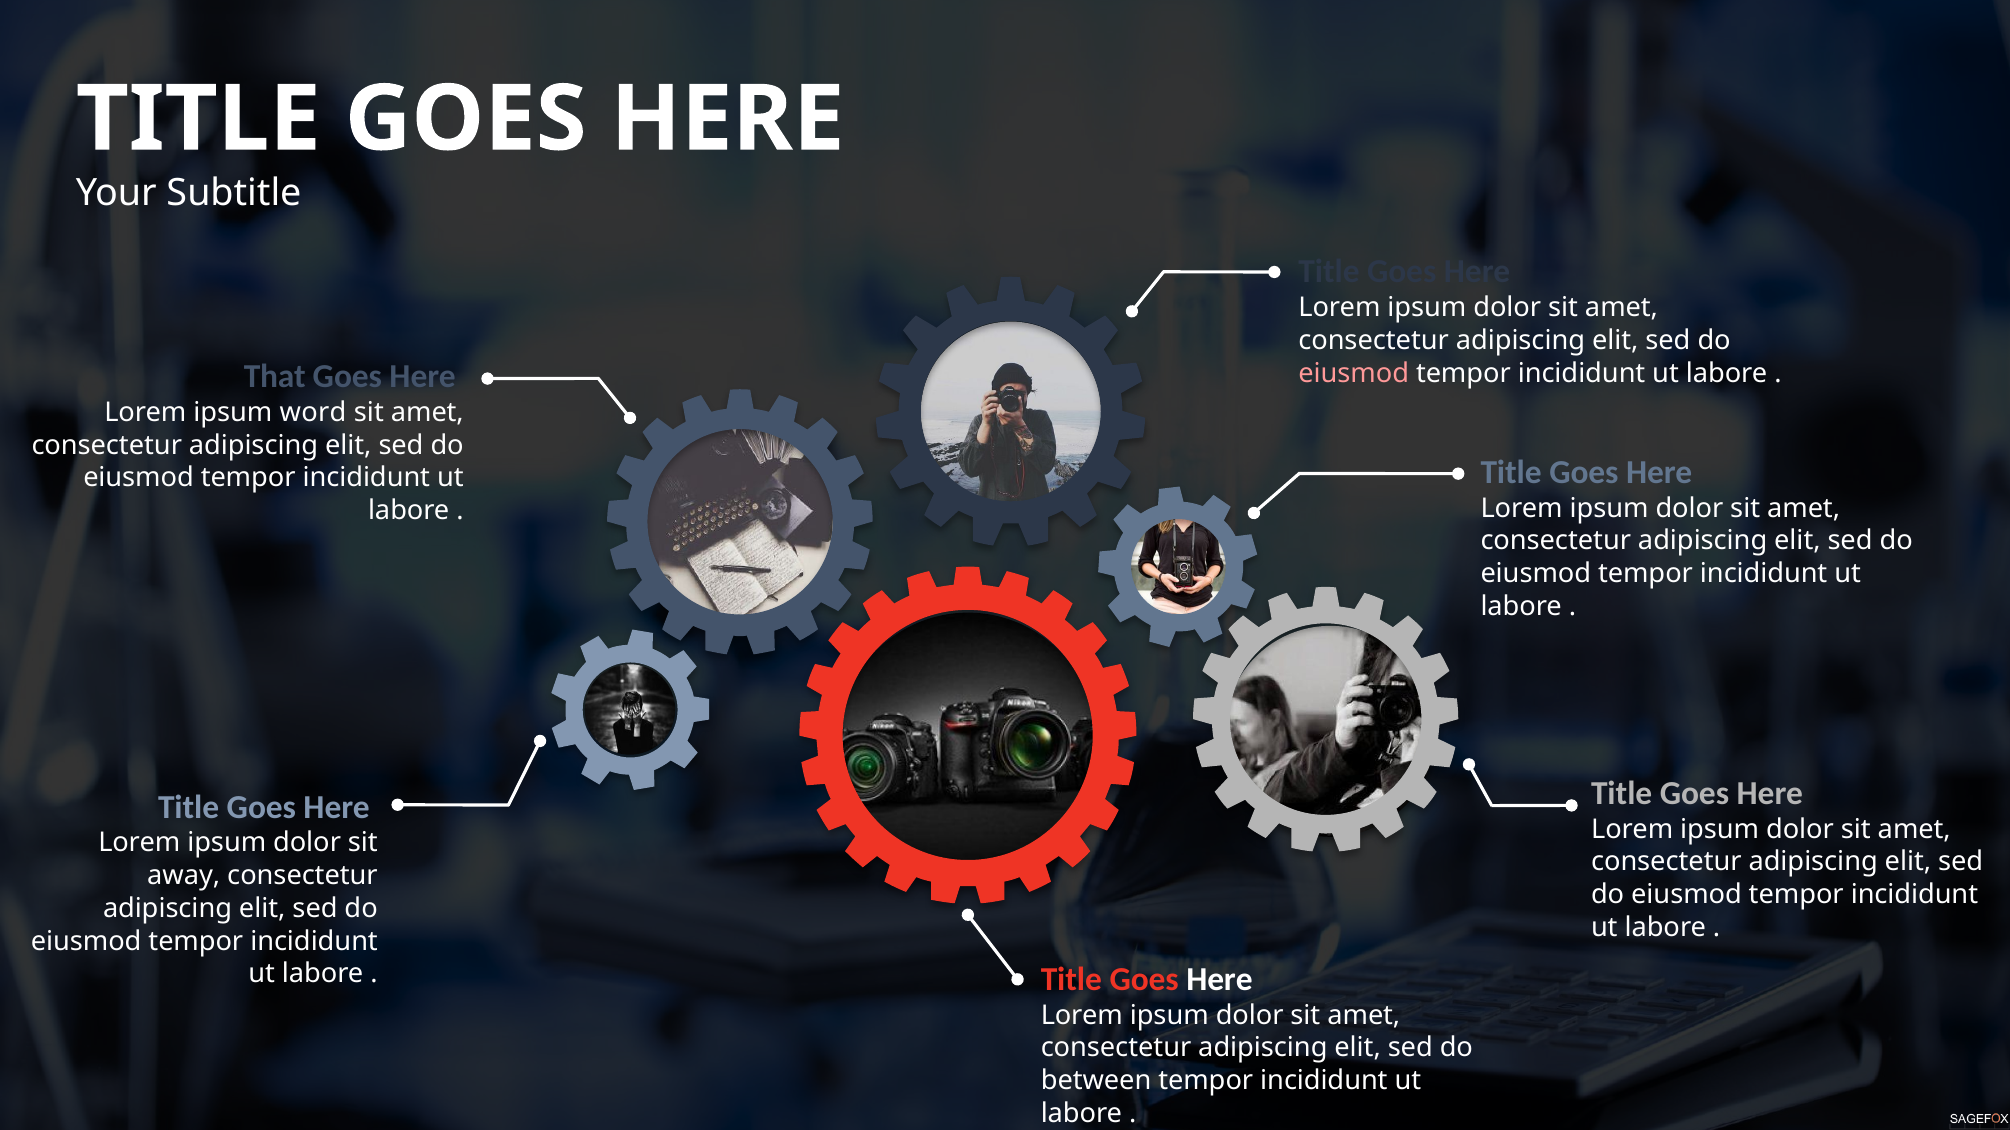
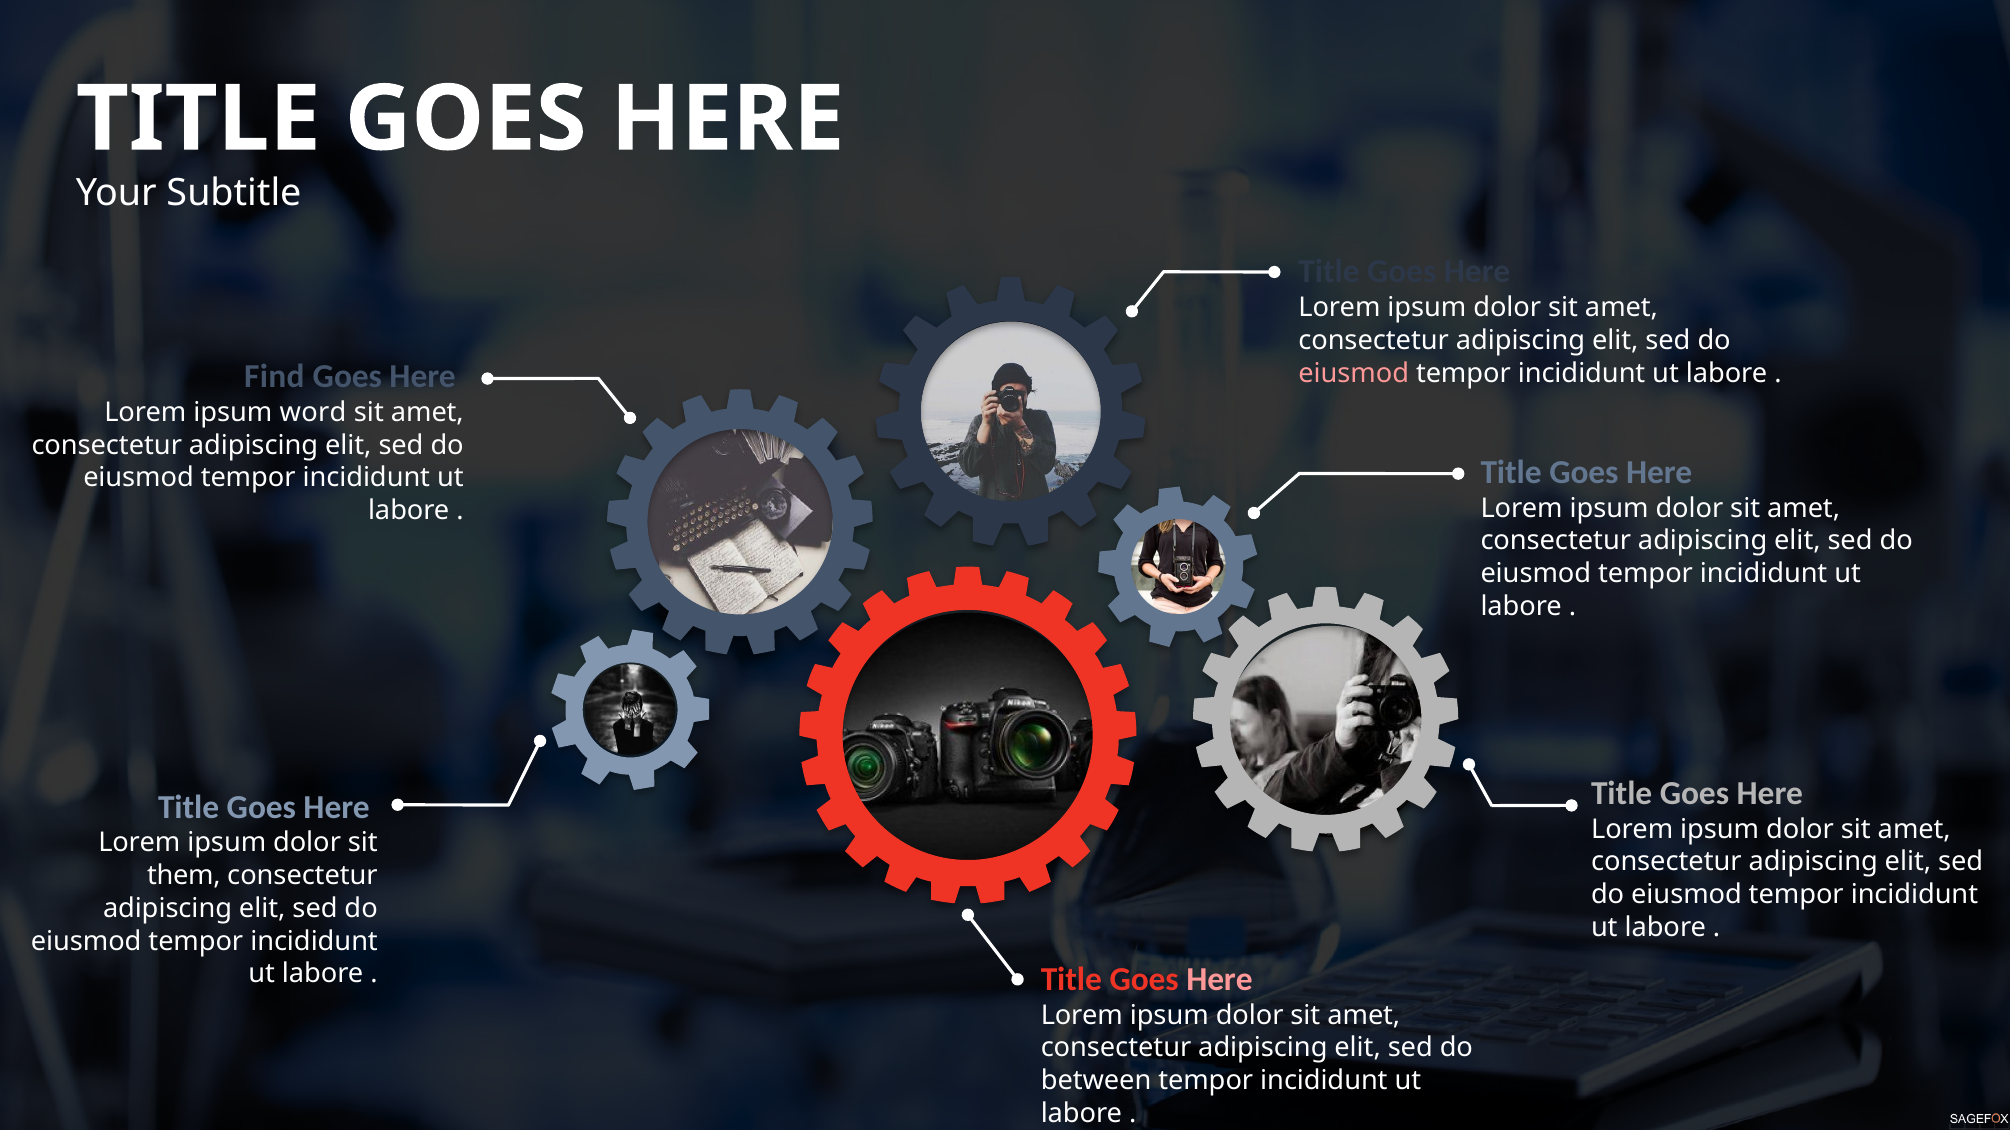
That: That -> Find
away: away -> them
Here at (1219, 980) colour: white -> pink
